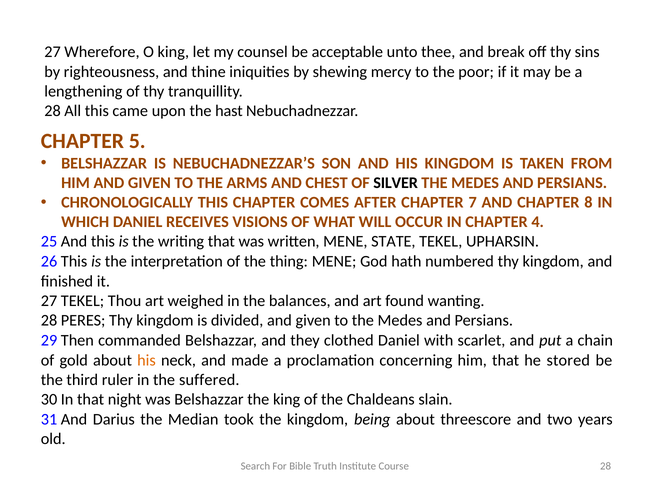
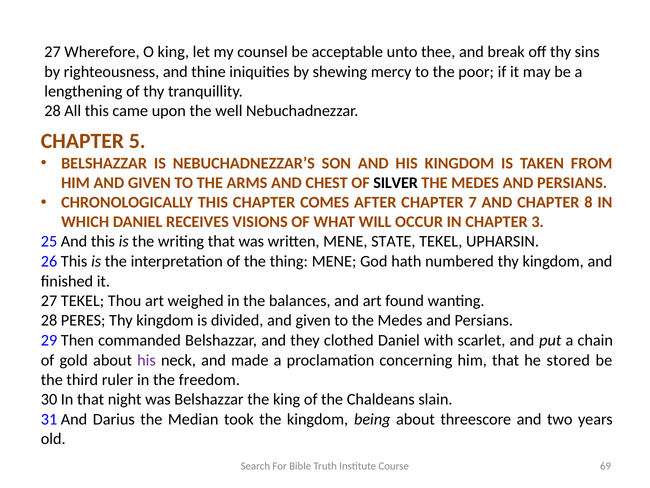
hast: hast -> well
4: 4 -> 3
his at (146, 360) colour: orange -> purple
suffered: suffered -> freedom
Course 28: 28 -> 69
